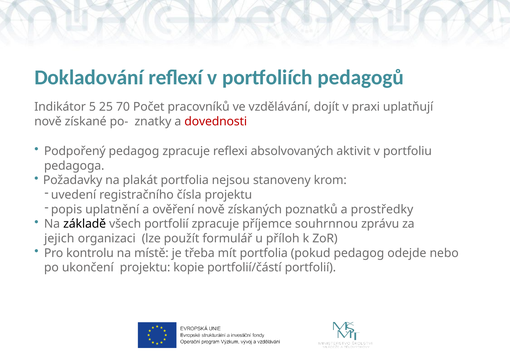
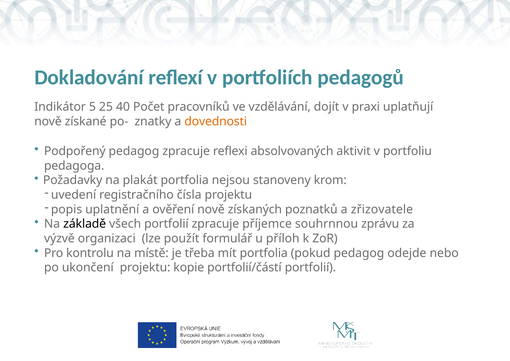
70: 70 -> 40
dovednosti colour: red -> orange
prostředky: prostředky -> zřizovatele
jejich: jejich -> výzvě
